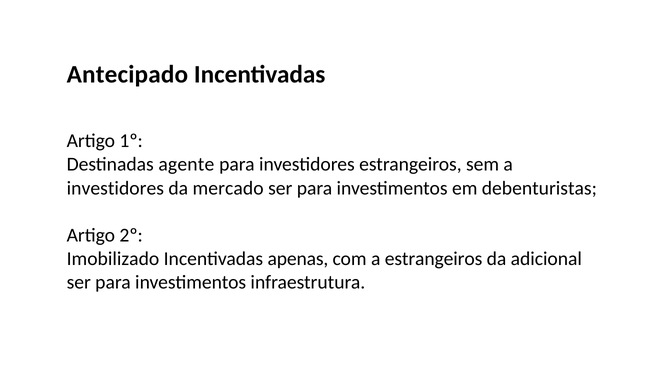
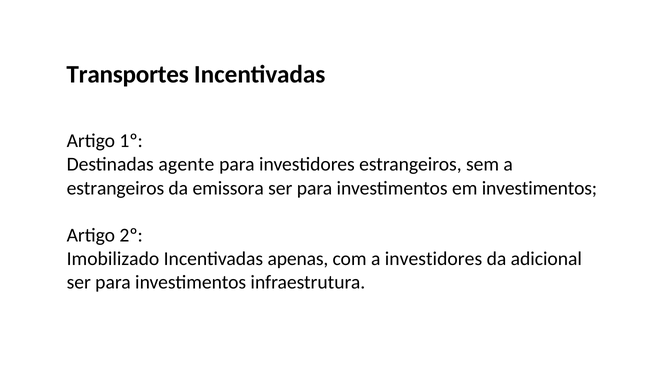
Antecipado: Antecipado -> Transportes
investidores at (115, 188): investidores -> estrangeiros
mercado: mercado -> emissora
em debenturistas: debenturistas -> investimentos
a estrangeiros: estrangeiros -> investidores
